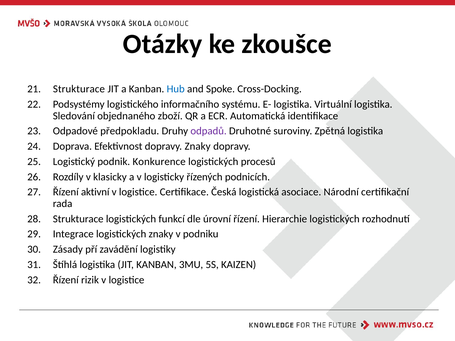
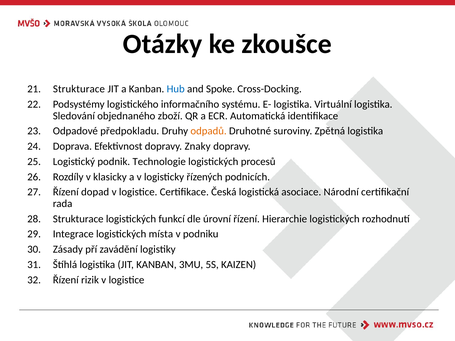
odpadů colour: purple -> orange
Konkurence: Konkurence -> Technologie
aktivní: aktivní -> dopad
logistických znaky: znaky -> místa
